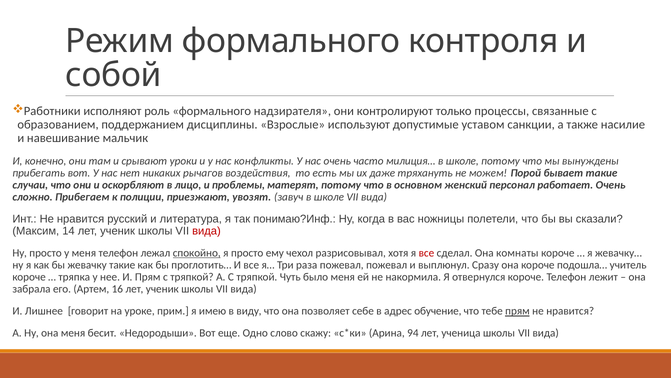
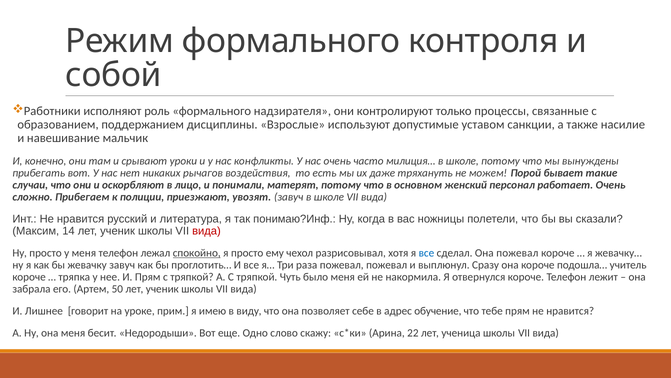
проблемы: проблемы -> понимали
все at (426, 253) colour: red -> blue
Она комнаты: комнаты -> пожевал
жевачку такие: такие -> завуч
16: 16 -> 50
прям at (517, 311) underline: present -> none
94: 94 -> 22
